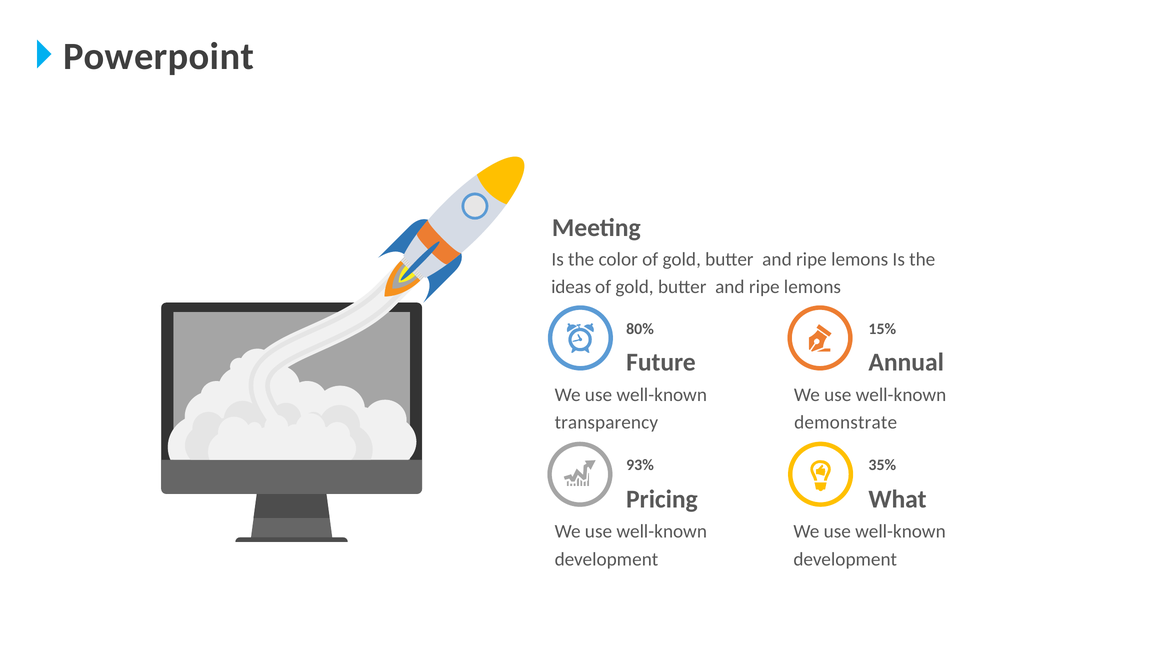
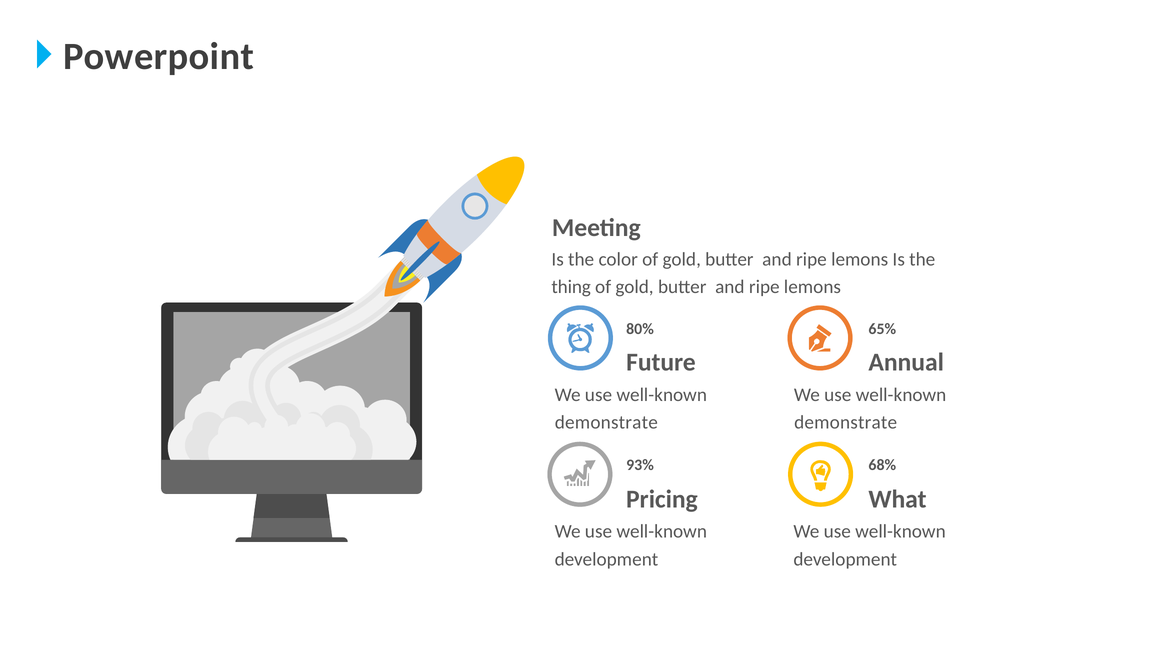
ideas: ideas -> thing
15%: 15% -> 65%
transparency at (606, 422): transparency -> demonstrate
35%: 35% -> 68%
